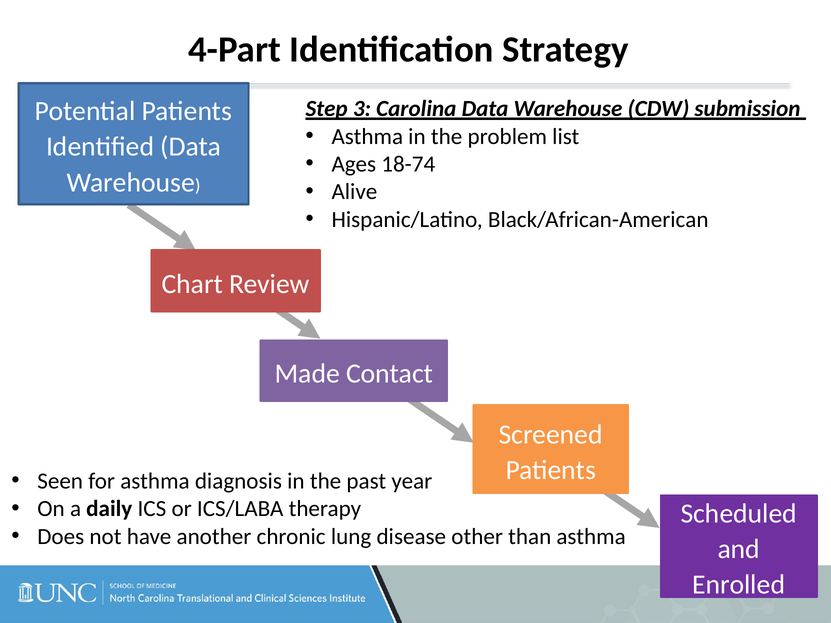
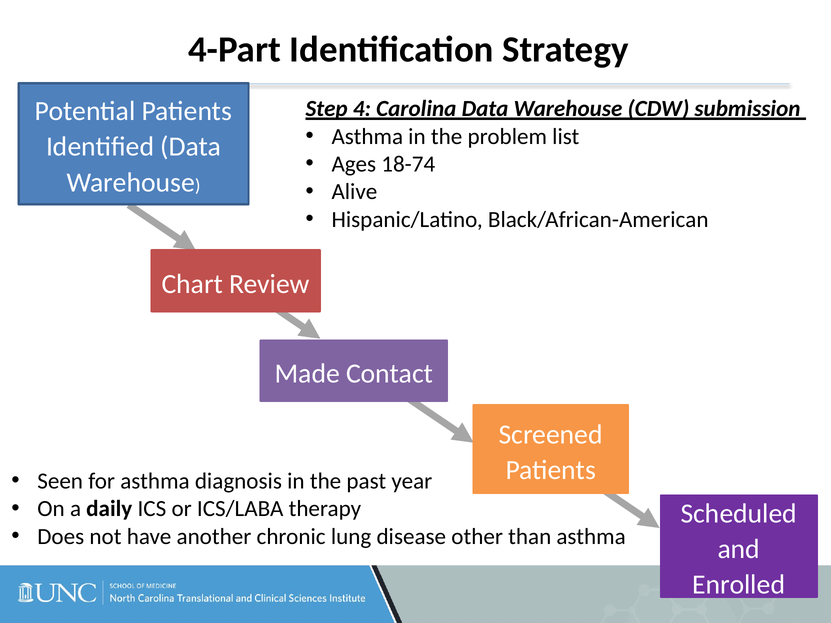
3: 3 -> 4
